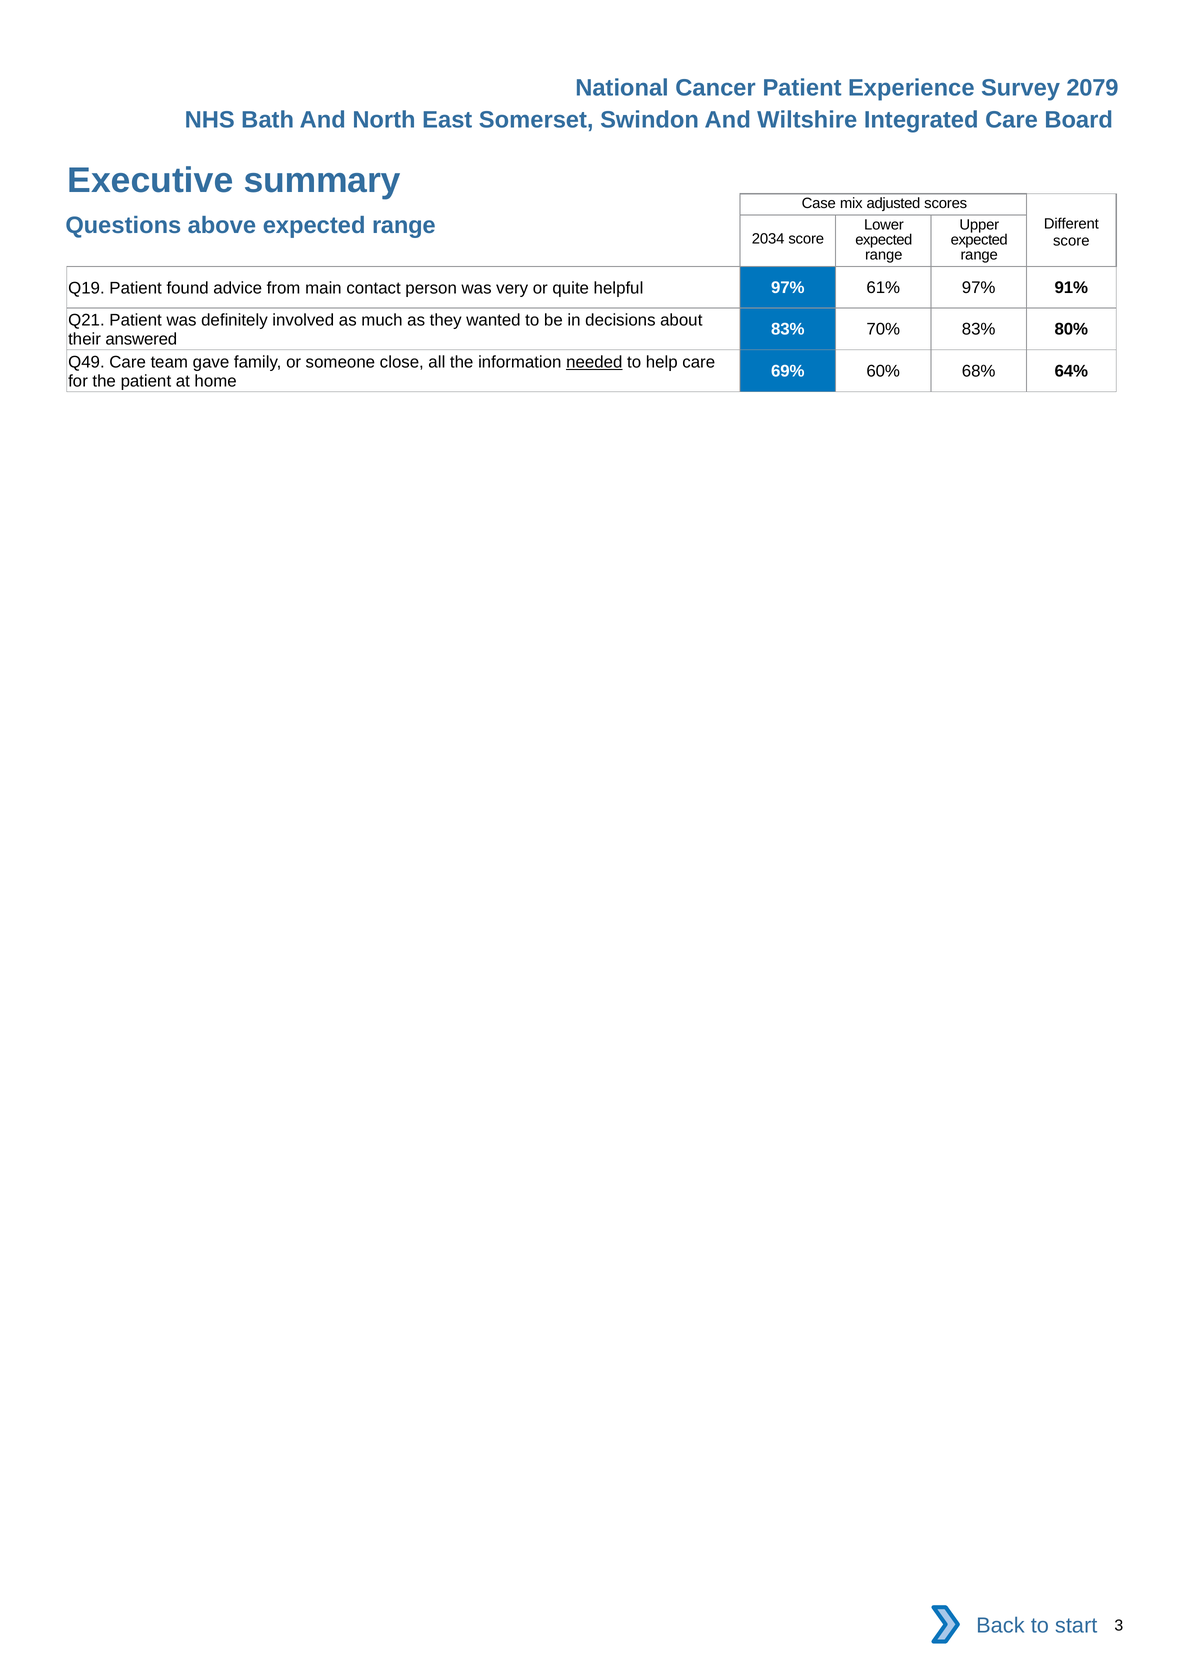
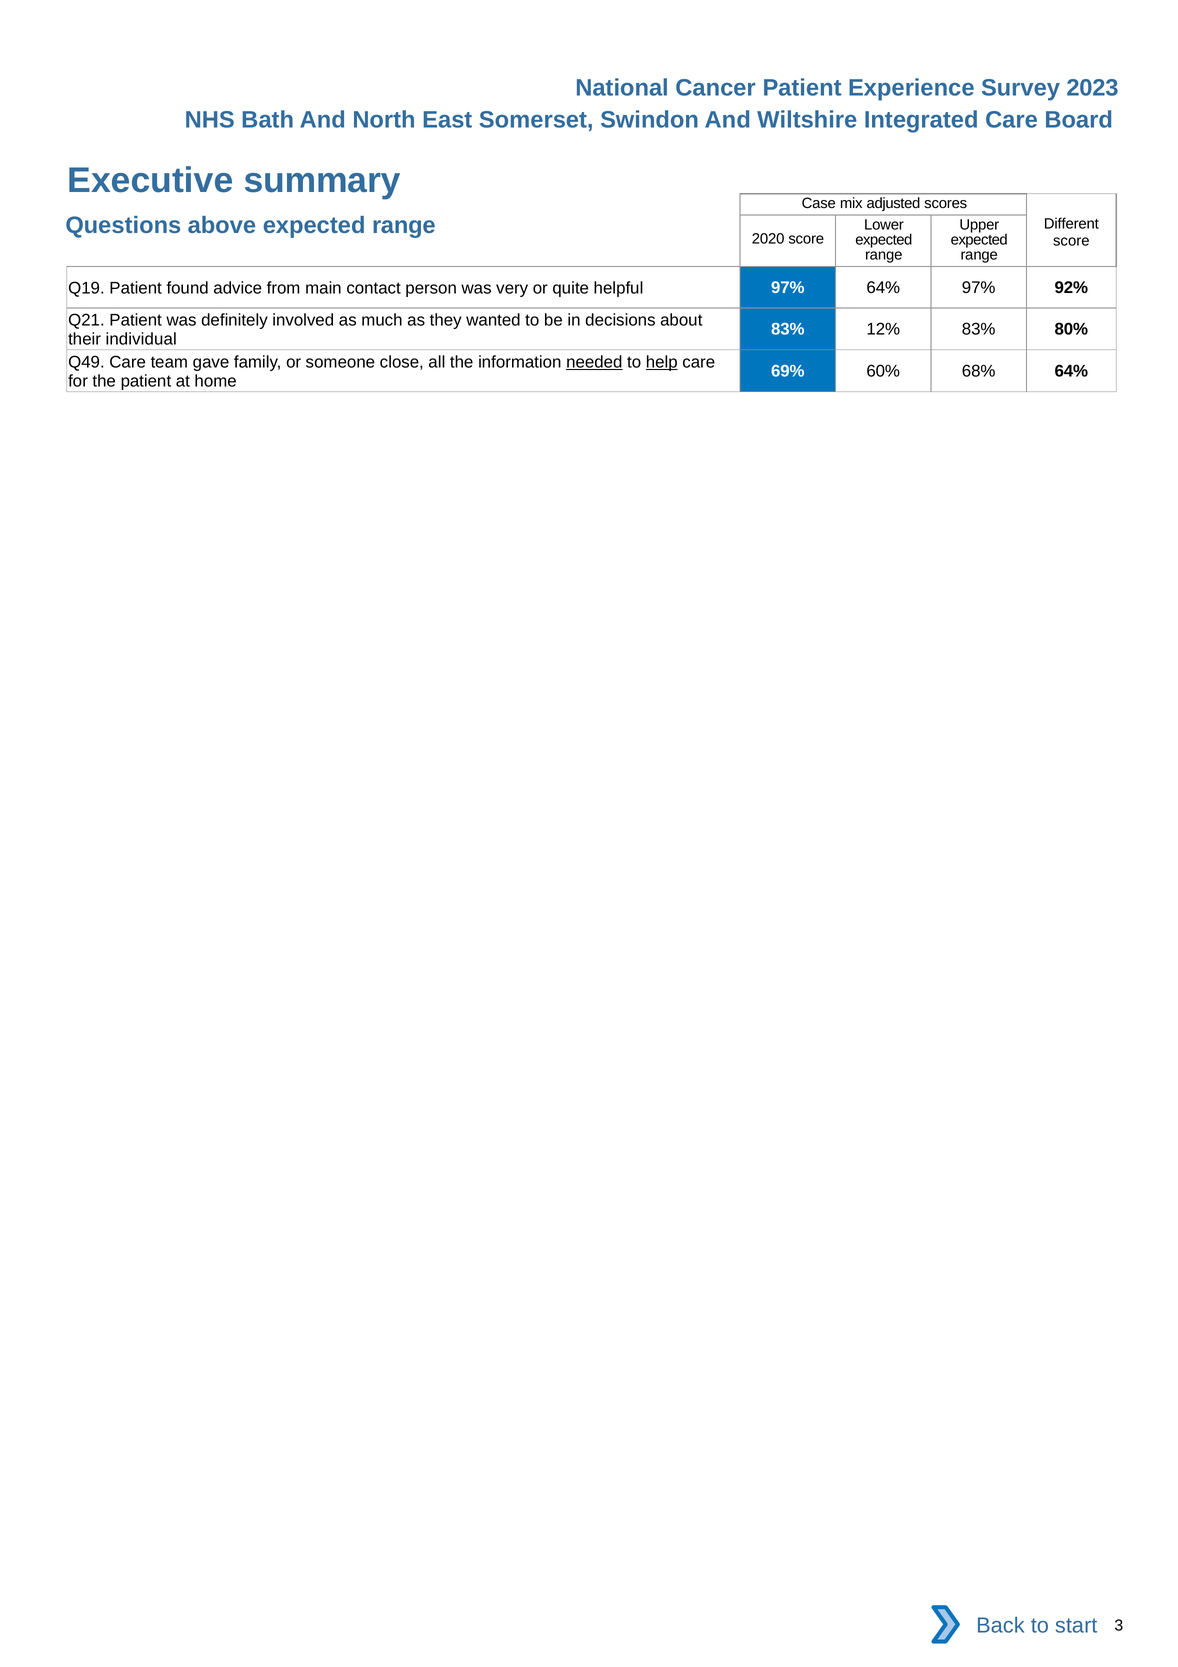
2079: 2079 -> 2023
2034: 2034 -> 2020
97% 61%: 61% -> 64%
91%: 91% -> 92%
70%: 70% -> 12%
answered: answered -> individual
help underline: none -> present
